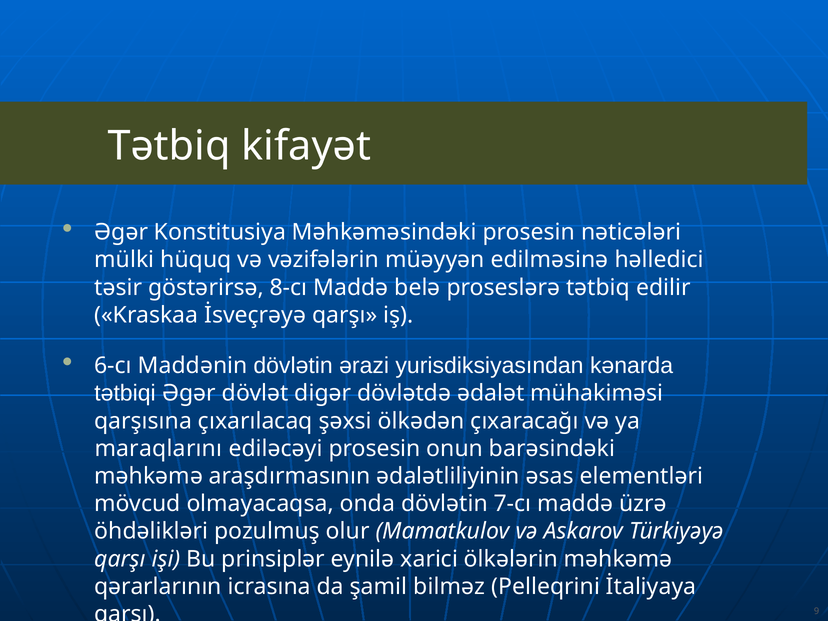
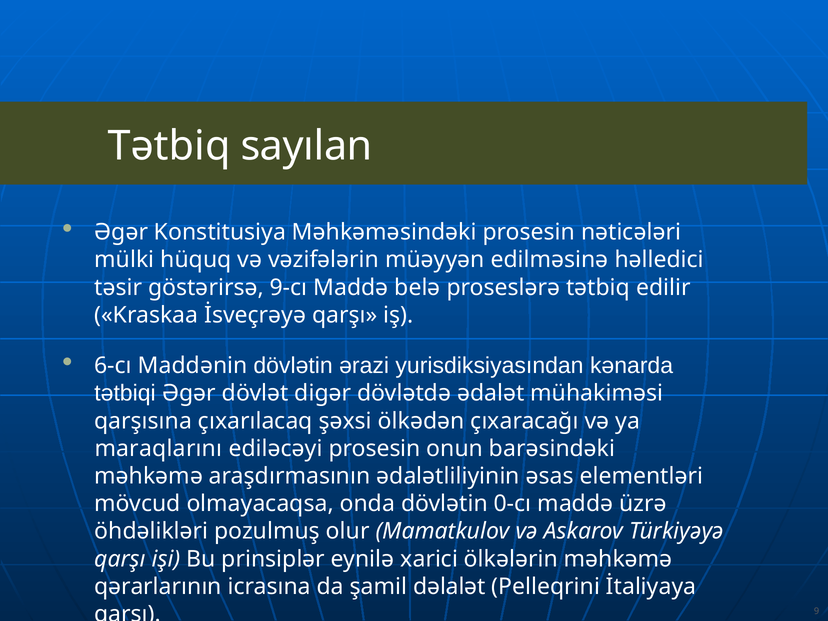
kifayət: kifayət -> sayılan
8-cı: 8-cı -> 9-cı
7-cı: 7-cı -> 0-cı
bilməz: bilməz -> dəlalət
